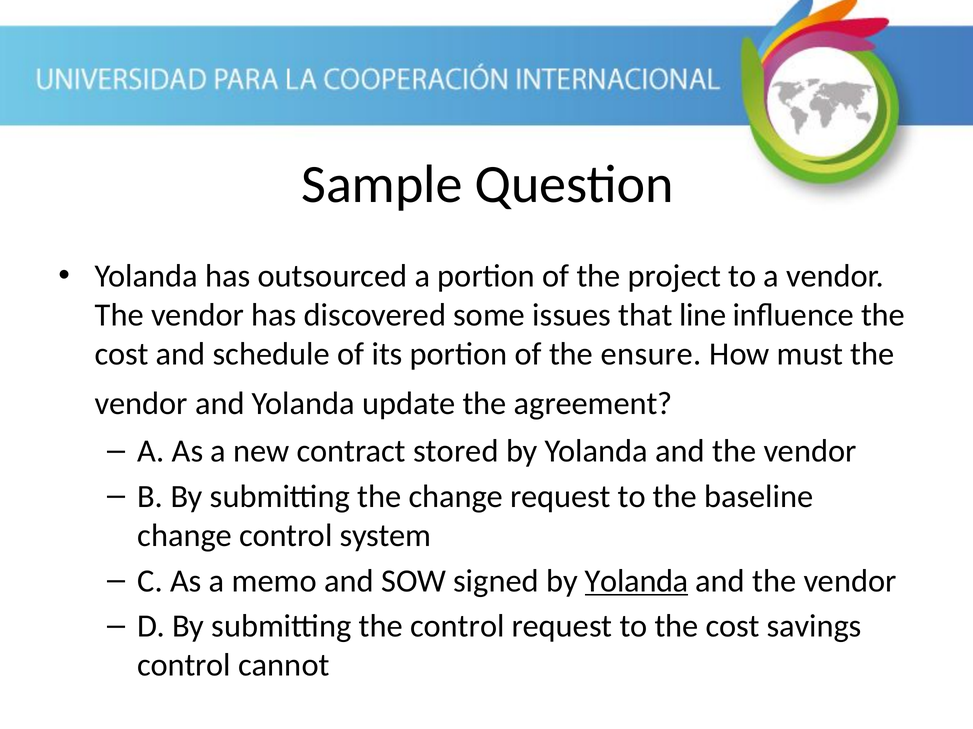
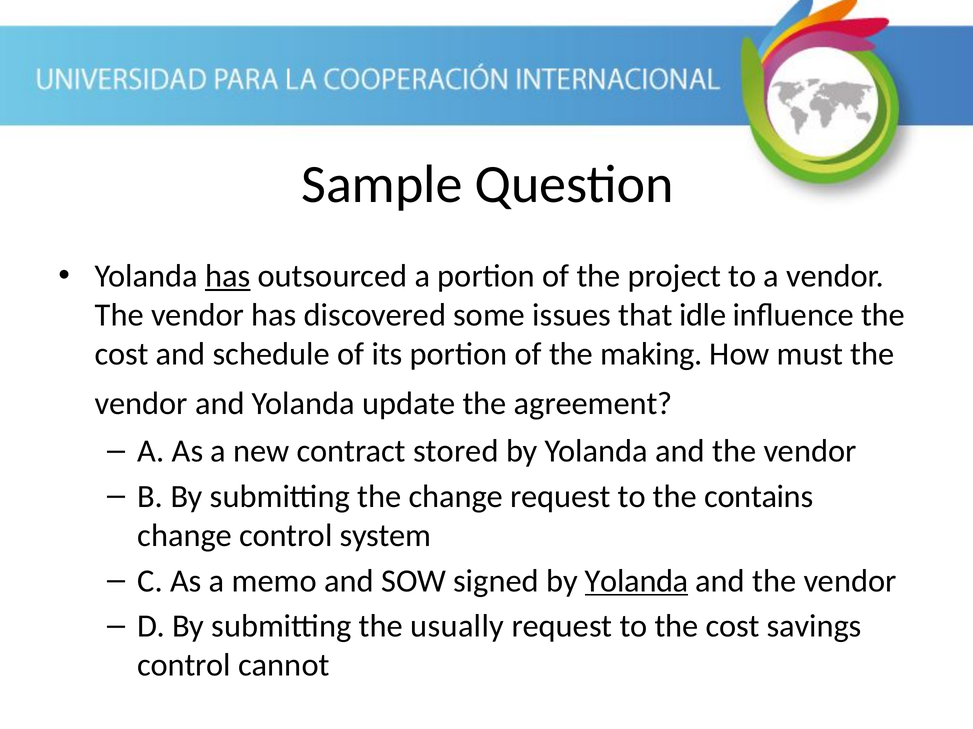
has at (228, 277) underline: none -> present
line: line -> idle
ensure: ensure -> making
baseline: baseline -> contains
the control: control -> usually
